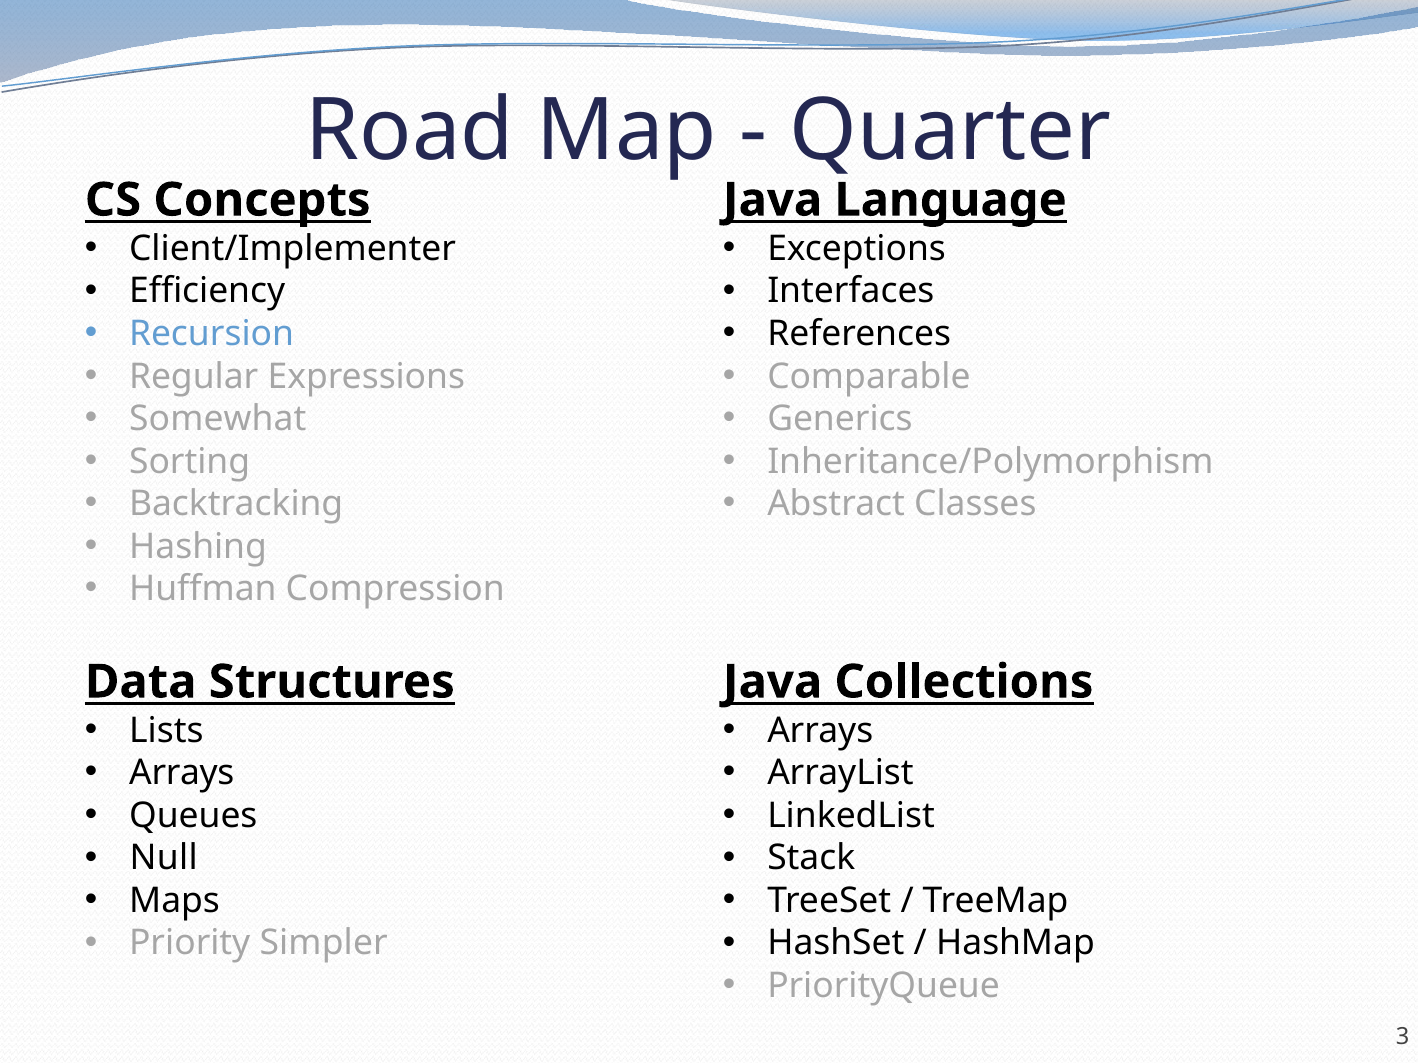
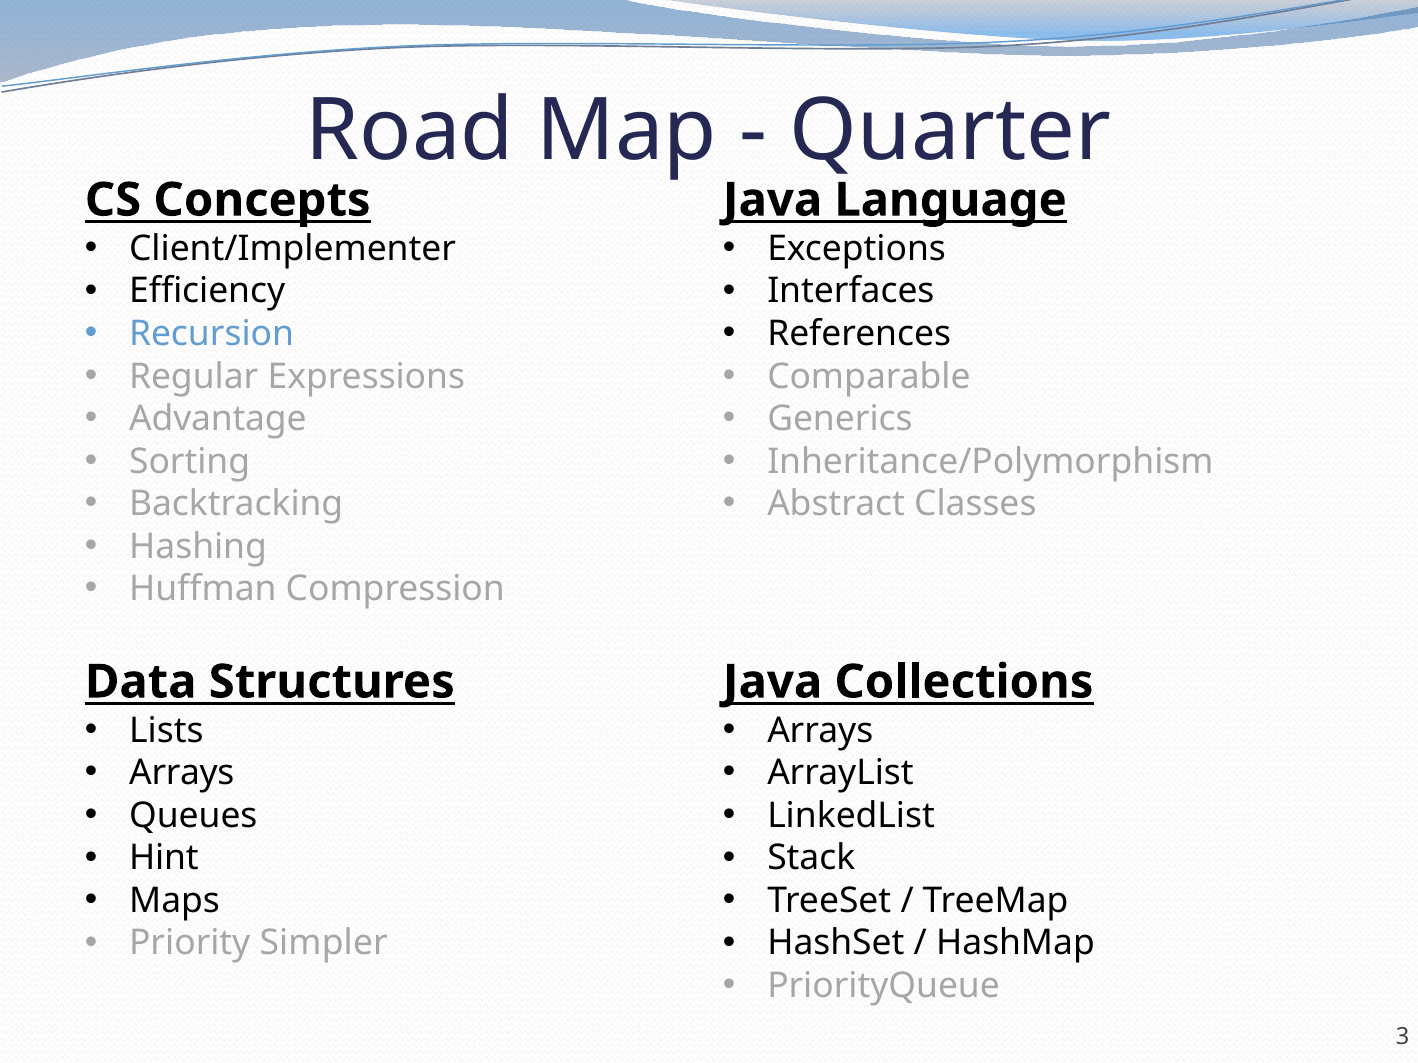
Somewhat: Somewhat -> Advantage
Null: Null -> Hint
